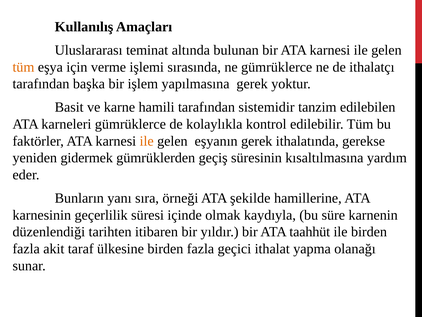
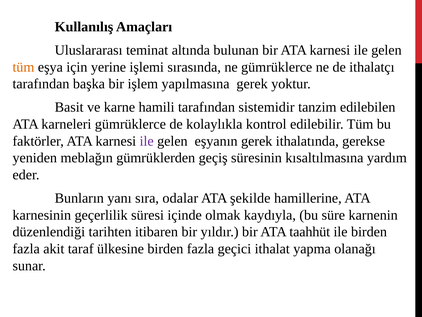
verme: verme -> yerine
ile at (147, 141) colour: orange -> purple
gidermek: gidermek -> meblağın
örneği: örneği -> odalar
